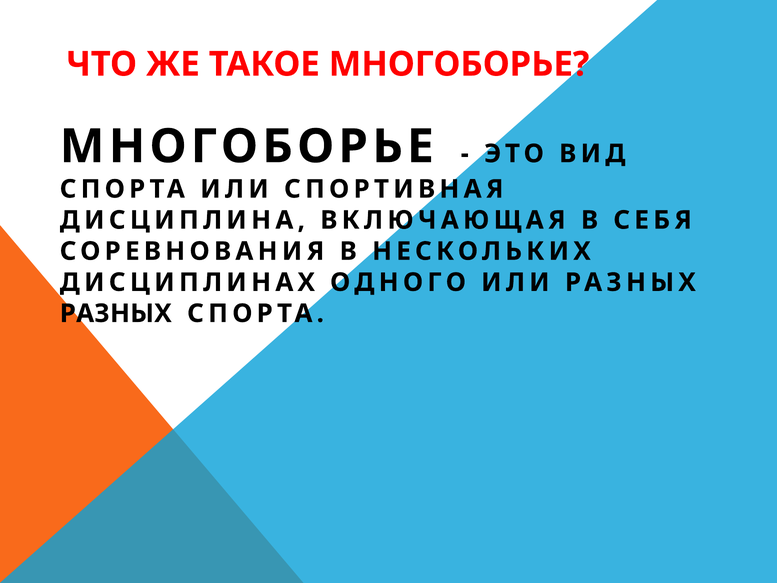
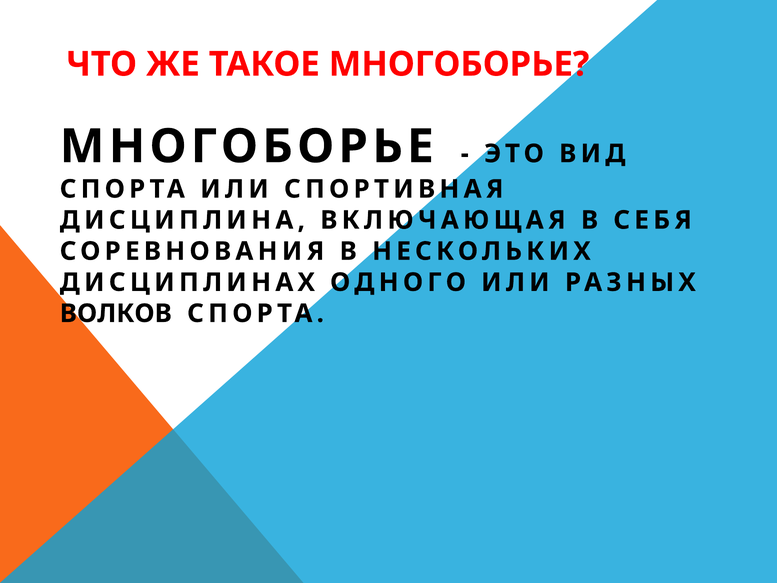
РАЗНЫХ at (116, 313): РАЗНЫХ -> ВОЛКОВ
